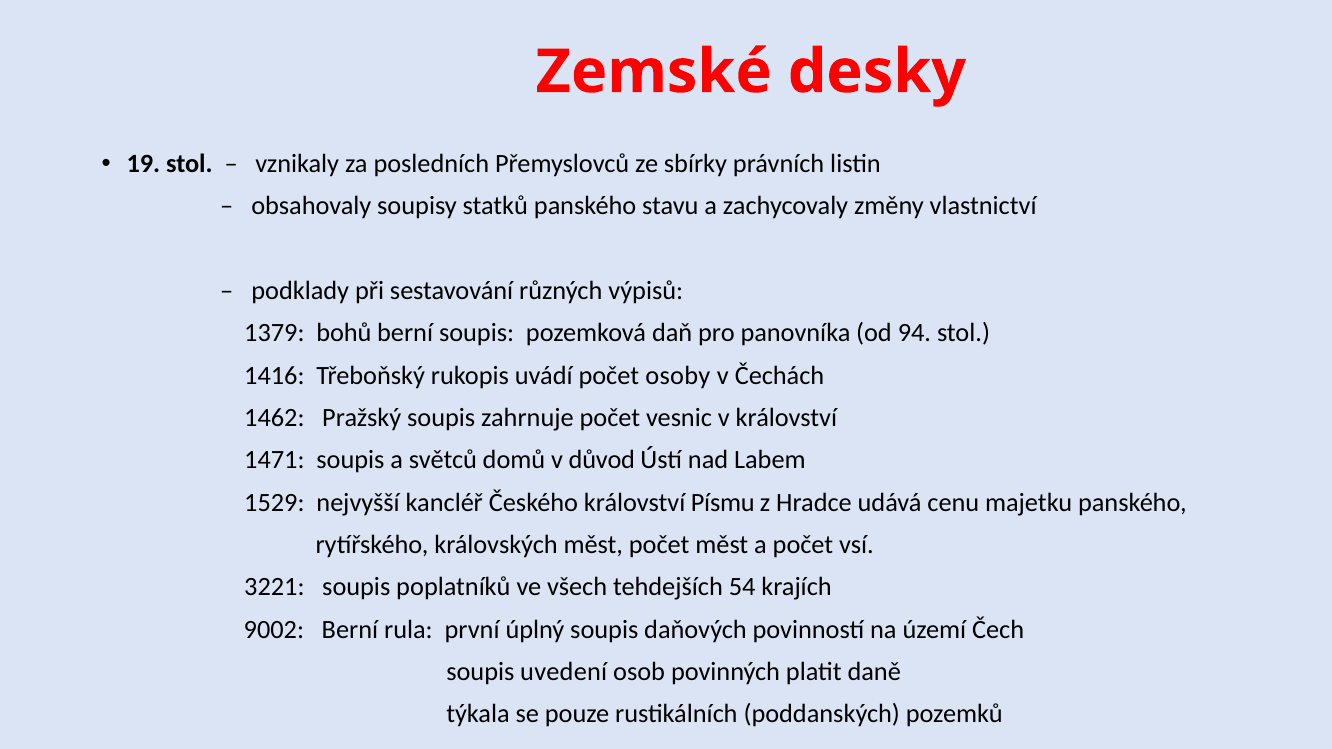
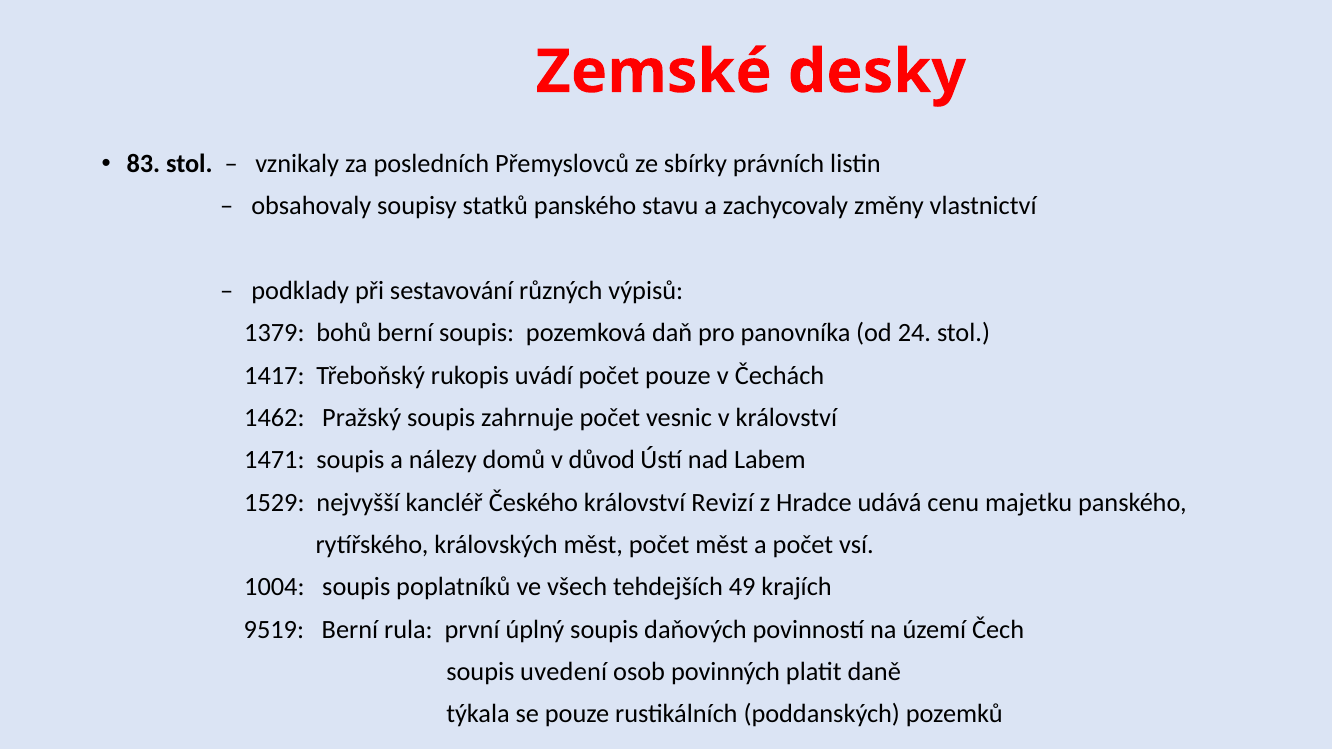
19: 19 -> 83
94: 94 -> 24
1416: 1416 -> 1417
počet osoby: osoby -> pouze
světců: světců -> nálezy
Písmu: Písmu -> Revizí
3221: 3221 -> 1004
54: 54 -> 49
9002: 9002 -> 9519
